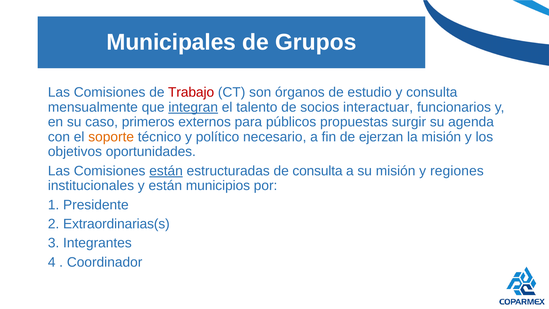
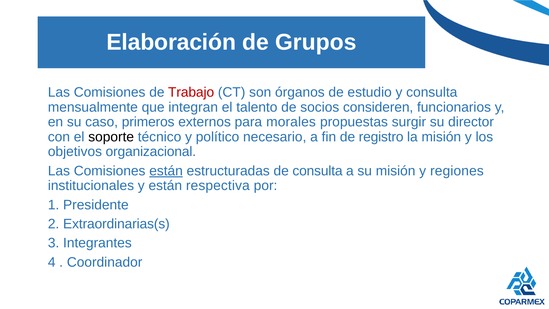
Municipales: Municipales -> Elaboración
integran underline: present -> none
interactuar: interactuar -> consideren
públicos: públicos -> morales
agenda: agenda -> director
soporte colour: orange -> black
ejerzan: ejerzan -> registro
oportunidades: oportunidades -> organizacional
municipios: municipios -> respectiva
